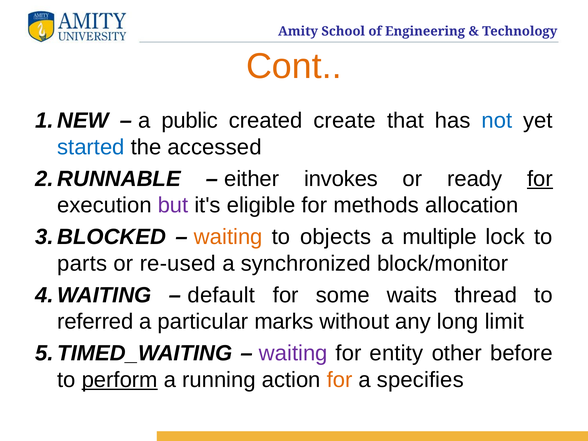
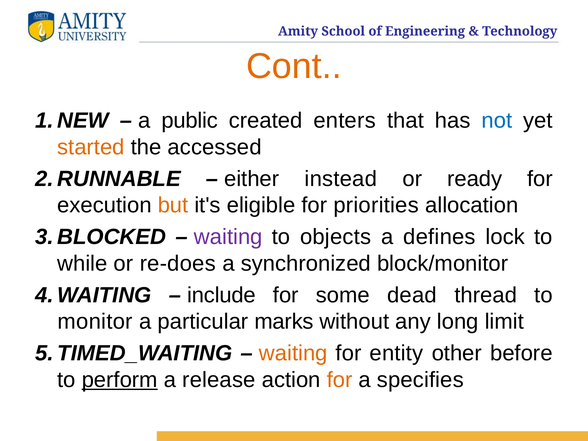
create: create -> enters
started colour: blue -> orange
invokes: invokes -> instead
for at (540, 179) underline: present -> none
but colour: purple -> orange
methods: methods -> priorities
waiting at (228, 237) colour: orange -> purple
multiple: multiple -> defines
parts: parts -> while
re-used: re-used -> re-does
default: default -> include
waits: waits -> dead
referred: referred -> monitor
waiting at (293, 353) colour: purple -> orange
running: running -> release
